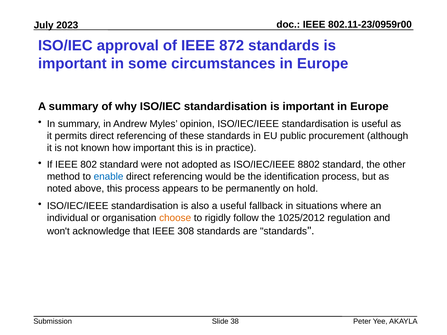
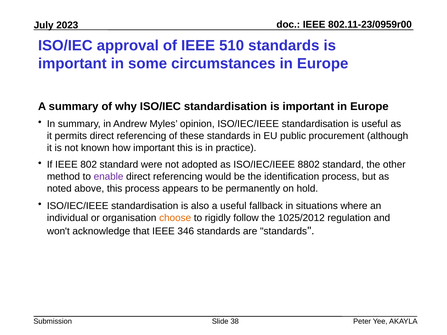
872: 872 -> 510
enable colour: blue -> purple
308: 308 -> 346
